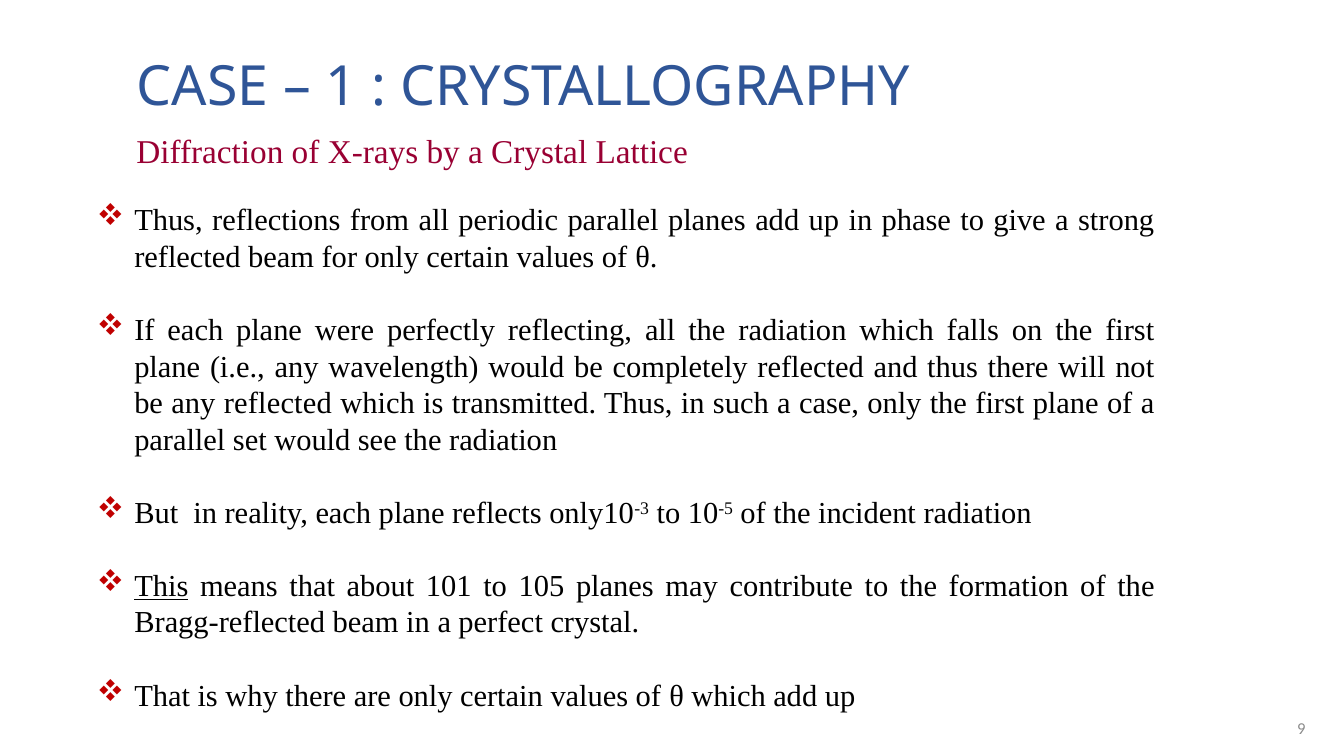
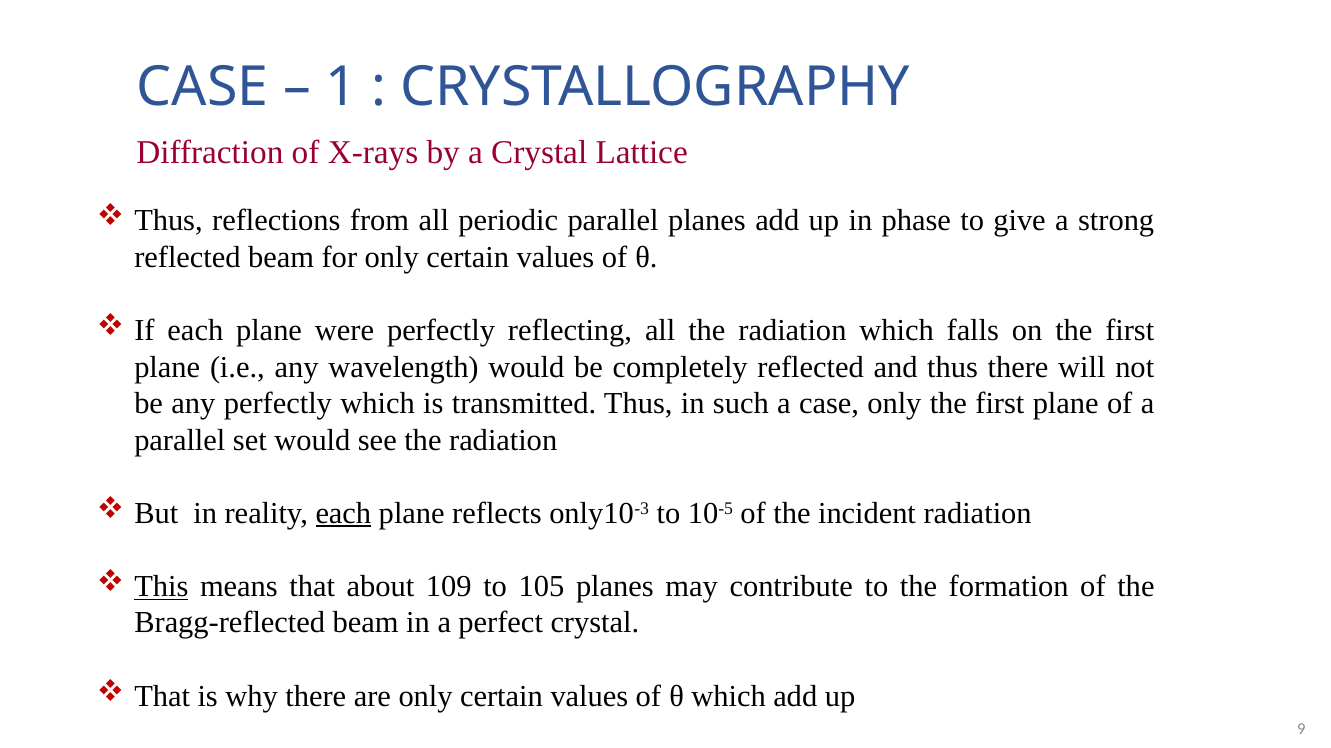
any reflected: reflected -> perfectly
each at (343, 514) underline: none -> present
101: 101 -> 109
